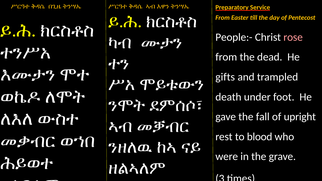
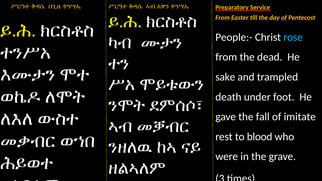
rose colour: pink -> light blue
gifts: gifts -> sake
upright: upright -> imitate
